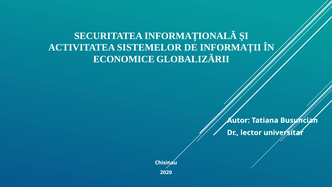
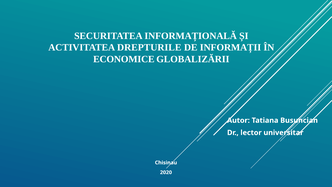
SISTEMELOR: SISTEMELOR -> DREPTURILE
